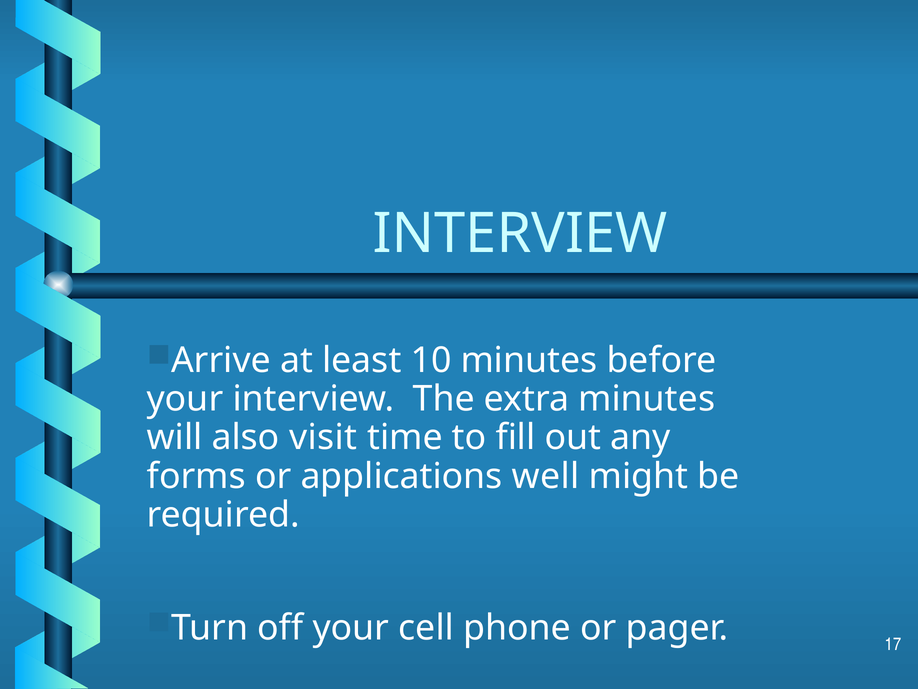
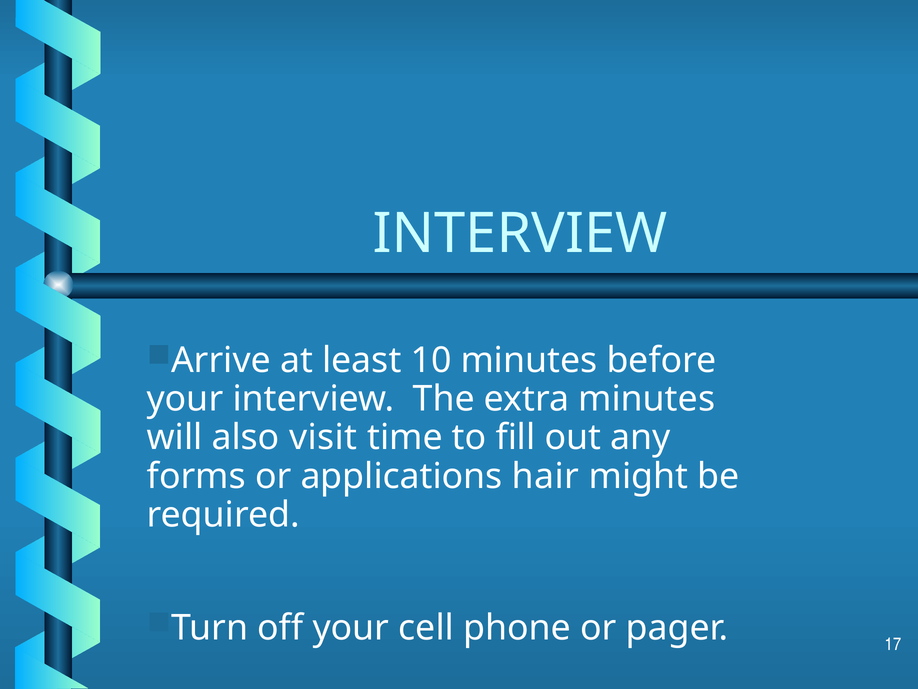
well: well -> hair
